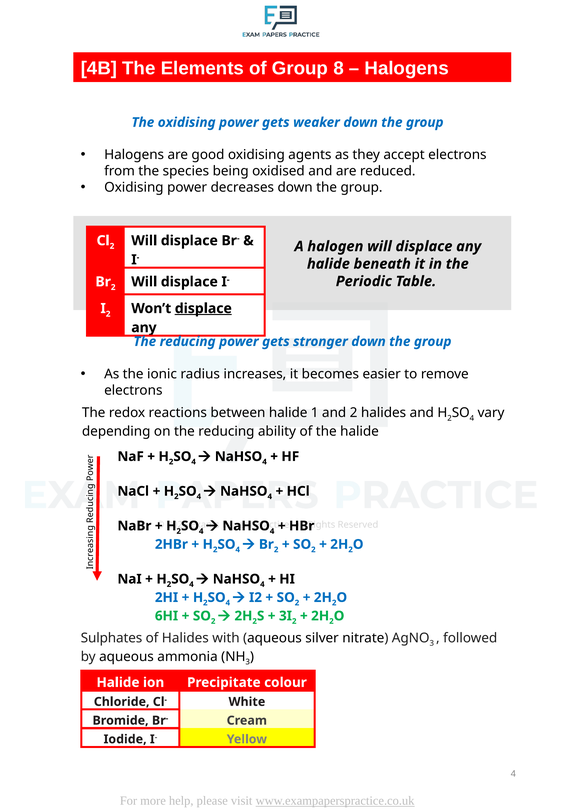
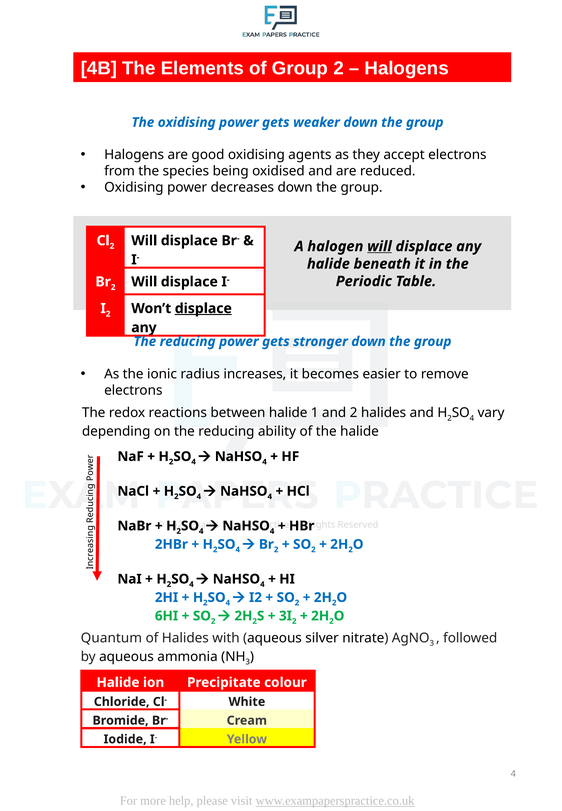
Group 8: 8 -> 2
will at (380, 247) underline: none -> present
Sulphates: Sulphates -> Quantum
